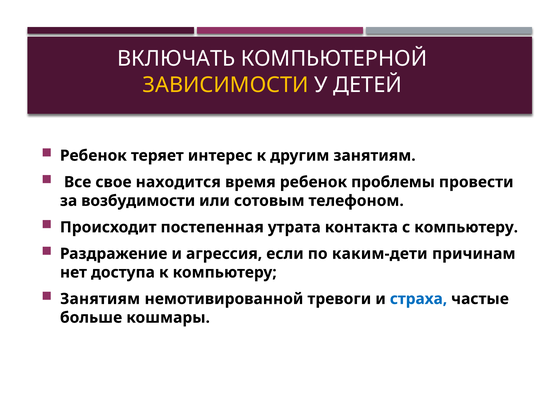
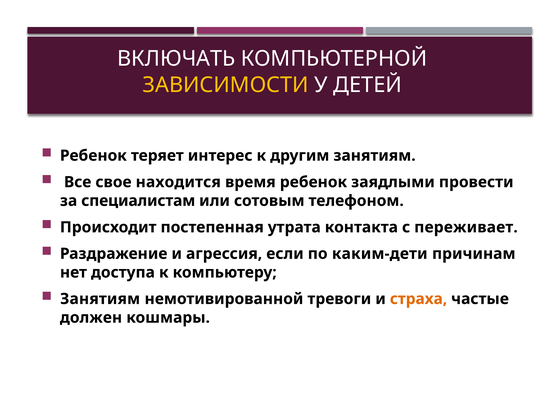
проблемы: проблемы -> заядлыми
возбудимости: возбудимости -> специалистам
с компьютеру: компьютеру -> переживает
страха colour: blue -> orange
больше: больше -> должен
